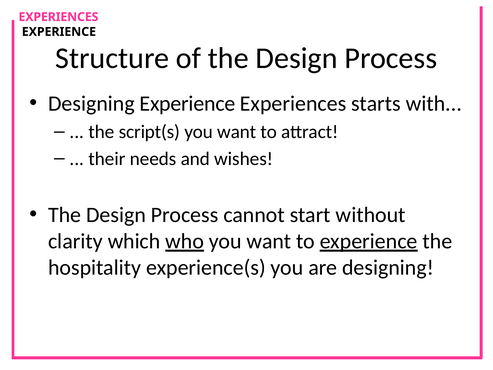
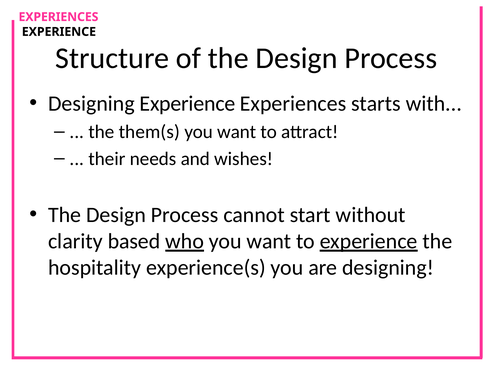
script(s: script(s -> them(s
which: which -> based
